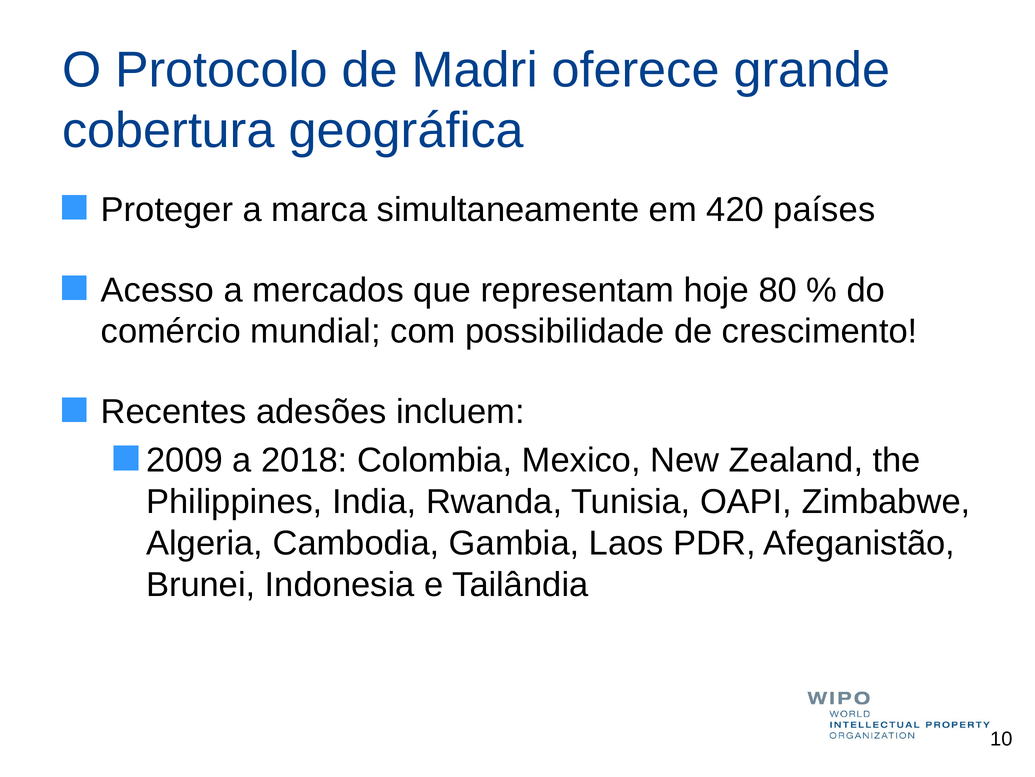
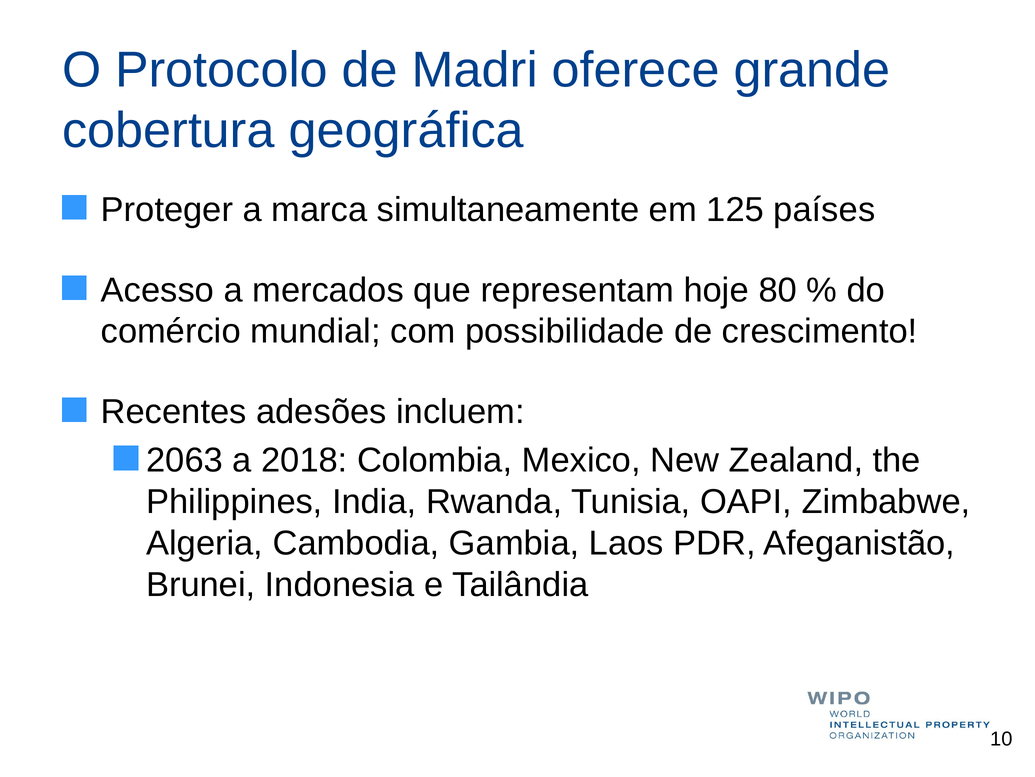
420: 420 -> 125
2009: 2009 -> 2063
